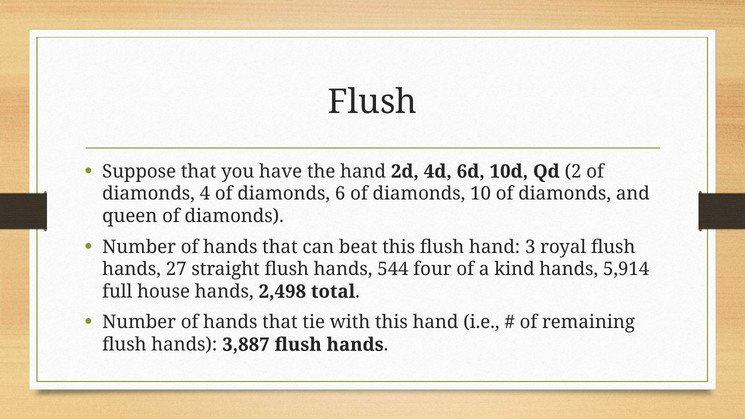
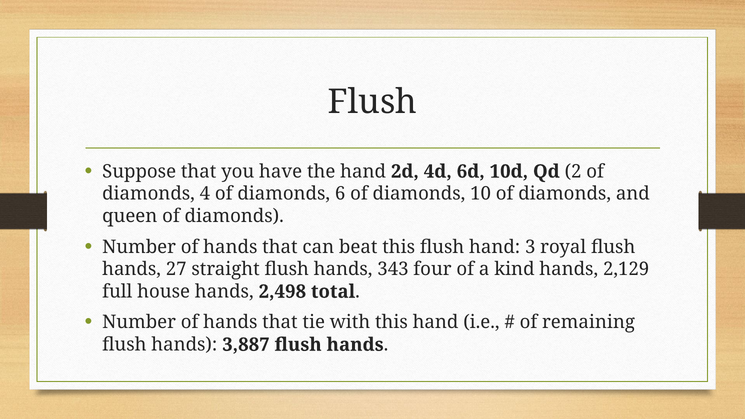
544: 544 -> 343
5,914: 5,914 -> 2,129
